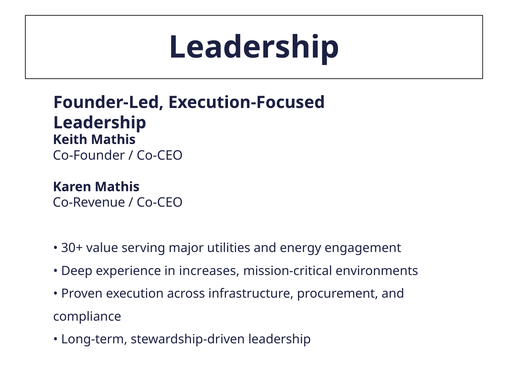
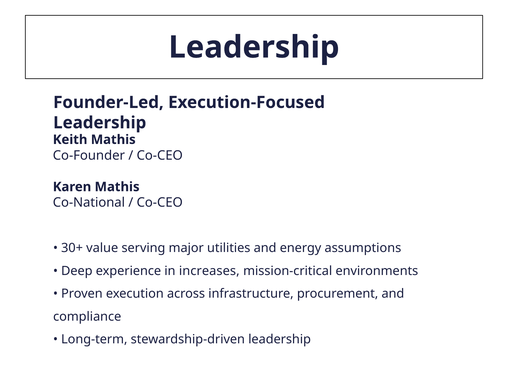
Co-Revenue: Co-Revenue -> Co-National
engagement: engagement -> assumptions
